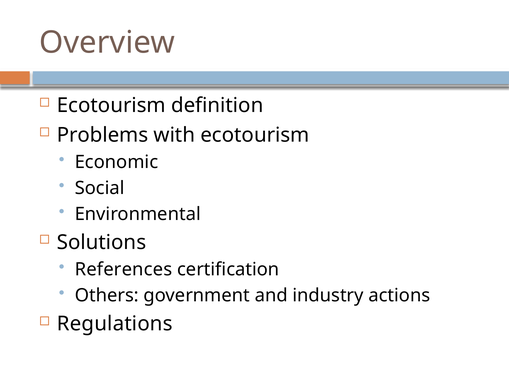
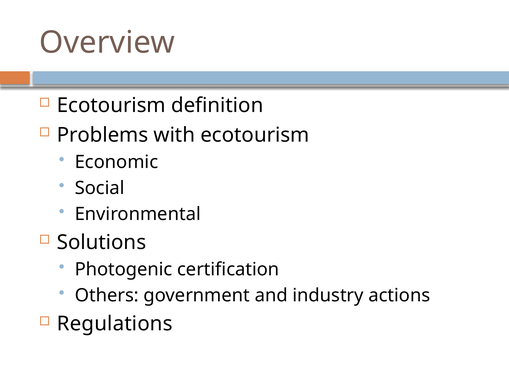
References: References -> Photogenic
